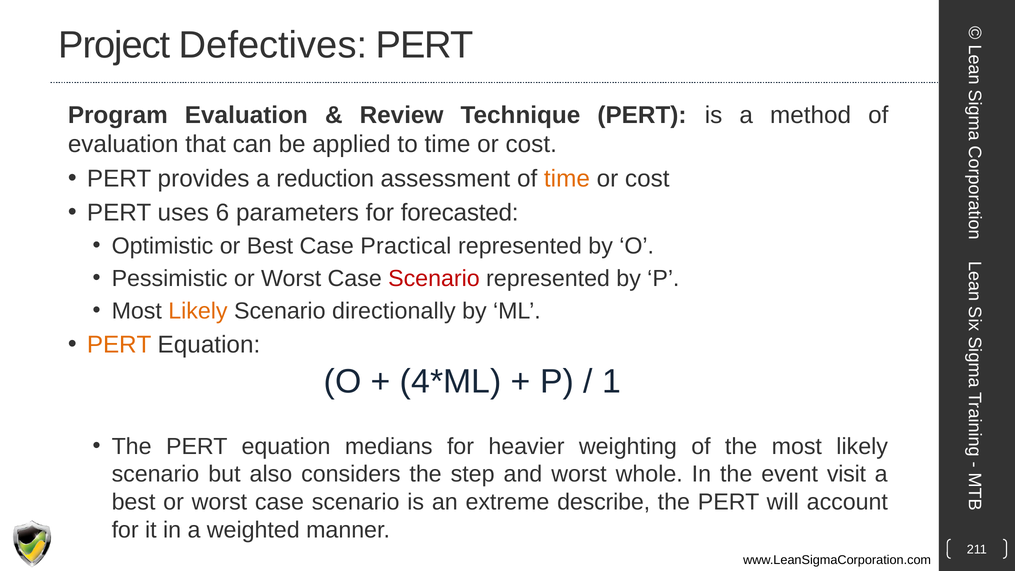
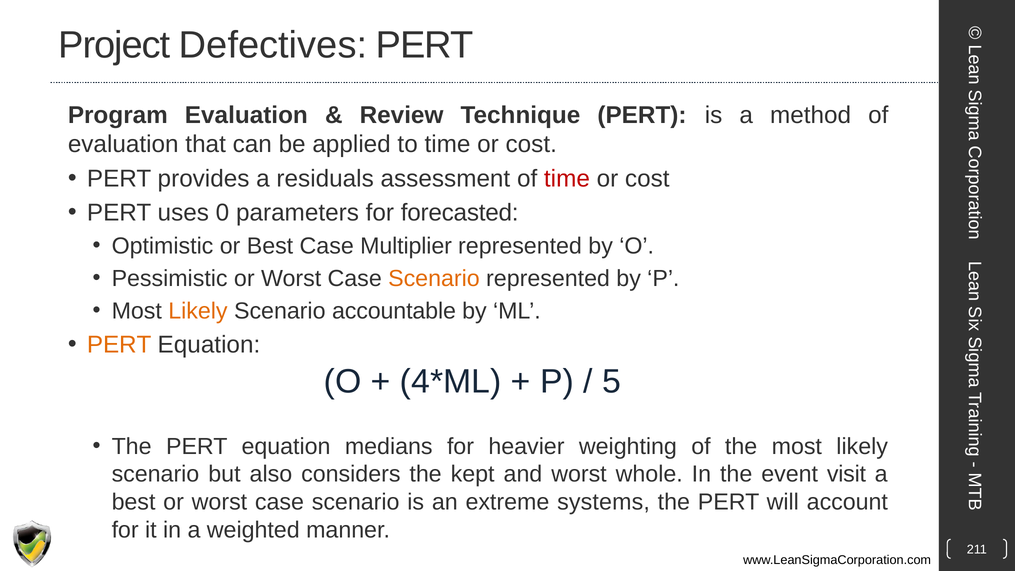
reduction: reduction -> residuals
time at (567, 179) colour: orange -> red
6: 6 -> 0
Practical: Practical -> Multiplier
Scenario at (434, 279) colour: red -> orange
directionally: directionally -> accountable
1: 1 -> 5
step: step -> kept
describe: describe -> systems
